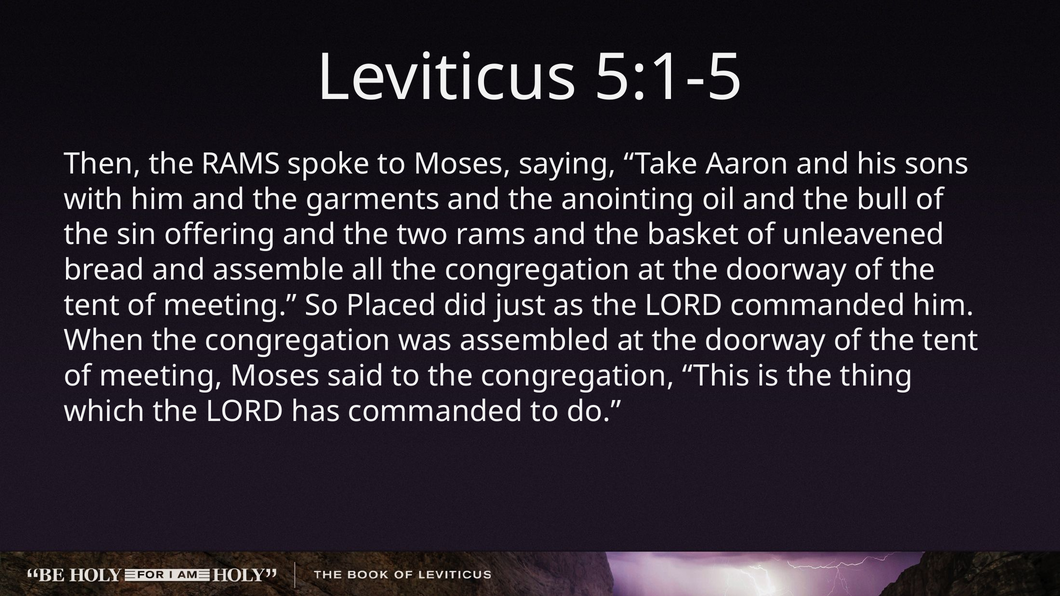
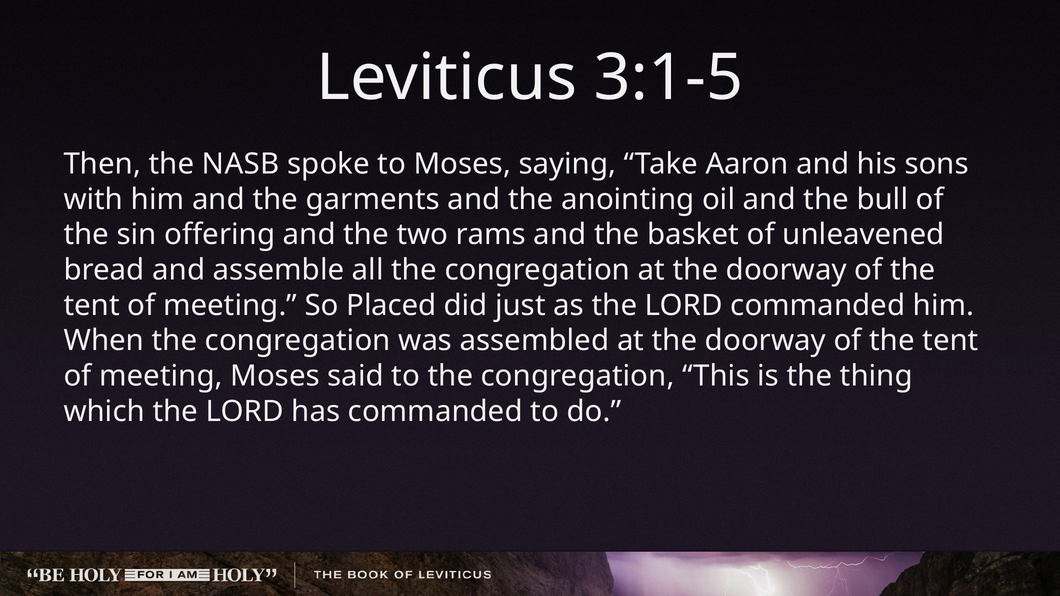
5:1-5: 5:1-5 -> 3:1-5
the RAMS: RAMS -> NASB
